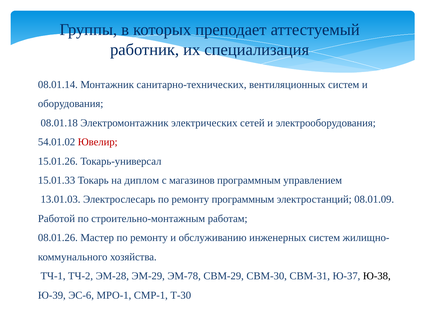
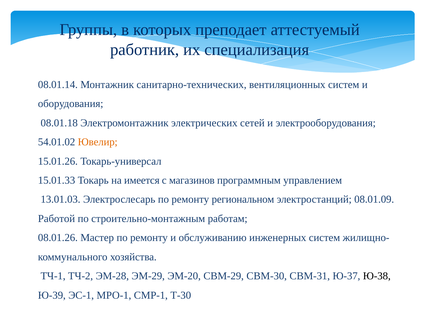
Ювелир colour: red -> orange
диплом: диплом -> имеется
ремонту программным: программным -> региональном
ЭМ-78: ЭМ-78 -> ЭМ-20
ЭС-6: ЭС-6 -> ЭС-1
